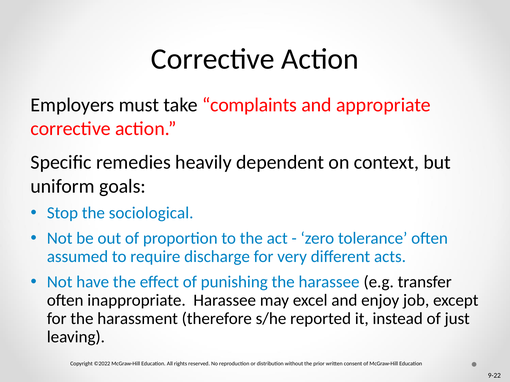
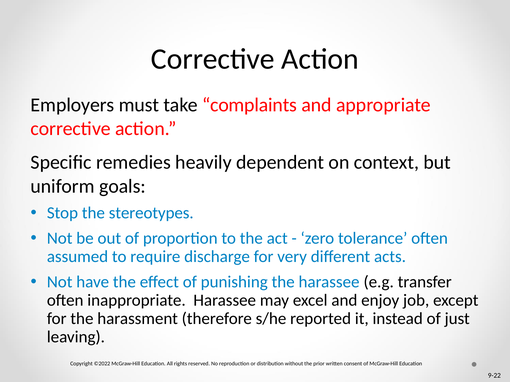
sociological: sociological -> stereotypes
